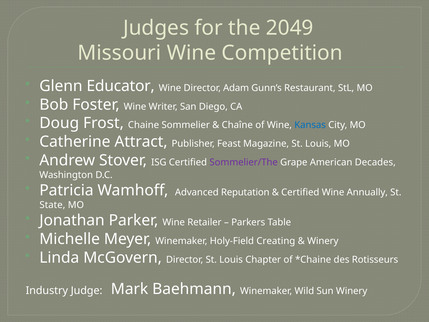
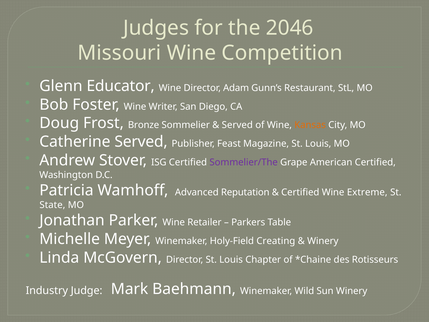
2049: 2049 -> 2046
Chaine: Chaine -> Bronze
Chaîne at (237, 125): Chaîne -> Served
Kansas colour: blue -> orange
Catherine Attract: Attract -> Served
American Decades: Decades -> Certified
Annually: Annually -> Extreme
